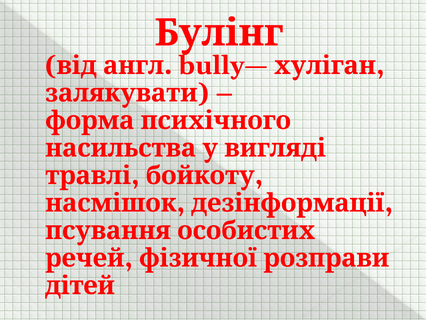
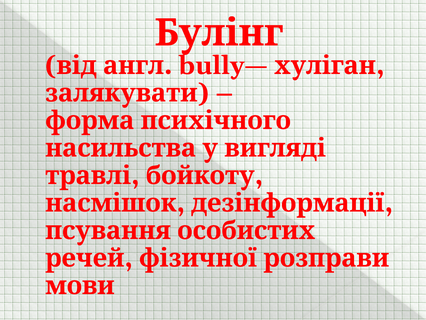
дітей: дітей -> мови
